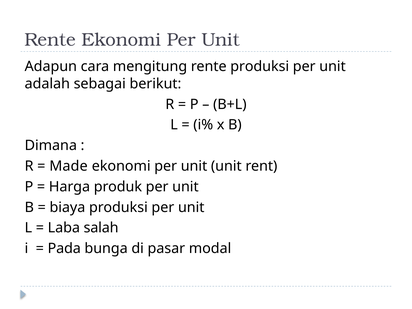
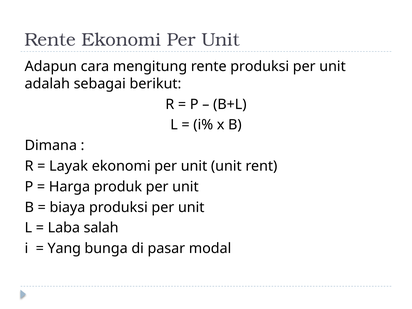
Made: Made -> Layak
Pada: Pada -> Yang
